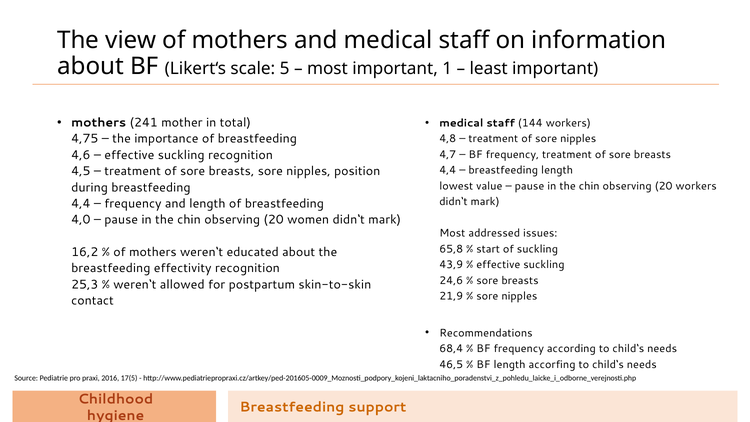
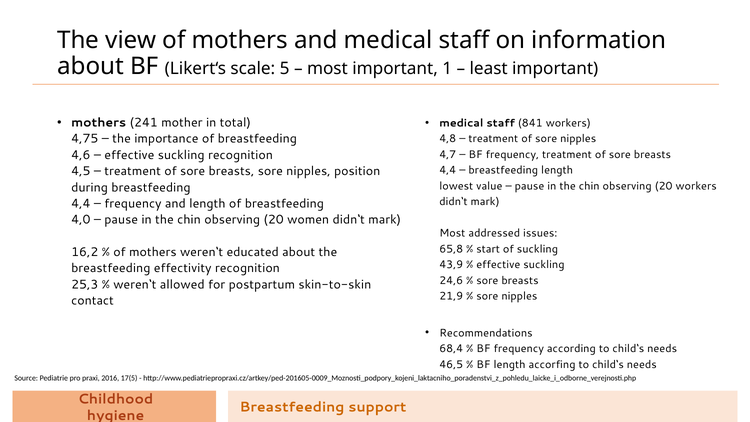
144: 144 -> 841
